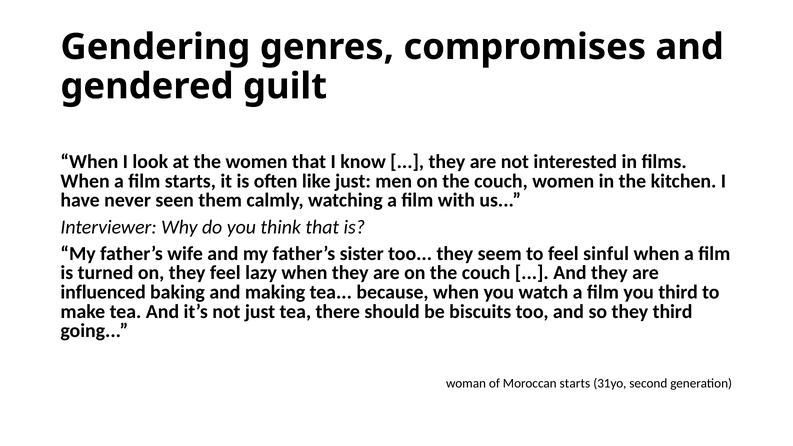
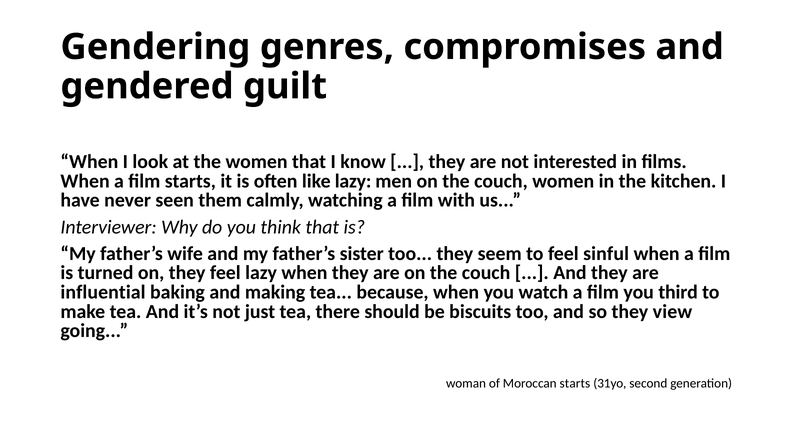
like just: just -> lazy
influenced: influenced -> influential
they third: third -> view
